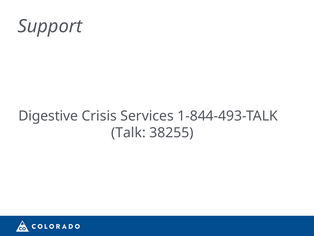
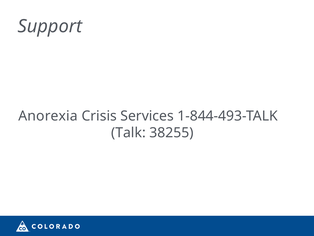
Digestive: Digestive -> Anorexia
